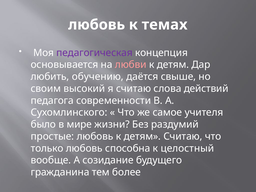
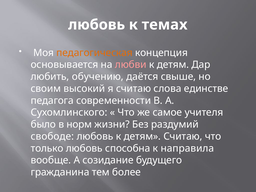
педагогическая colour: purple -> orange
действий: действий -> единстве
мире: мире -> норм
простые: простые -> свободе
целостный: целостный -> направила
